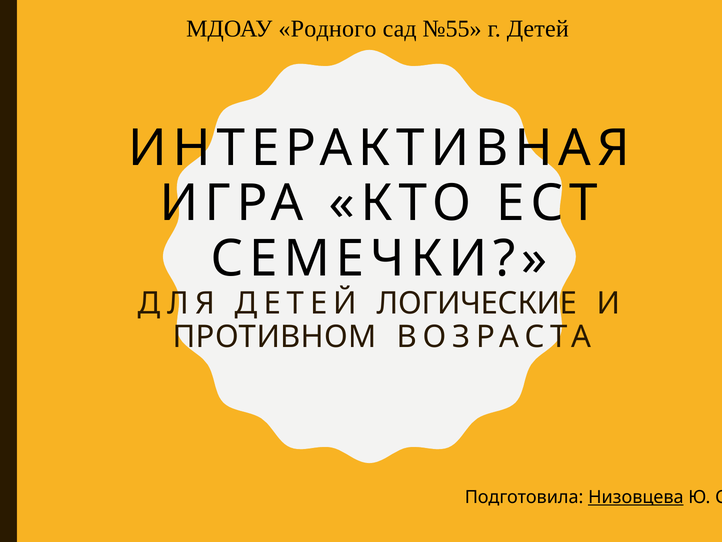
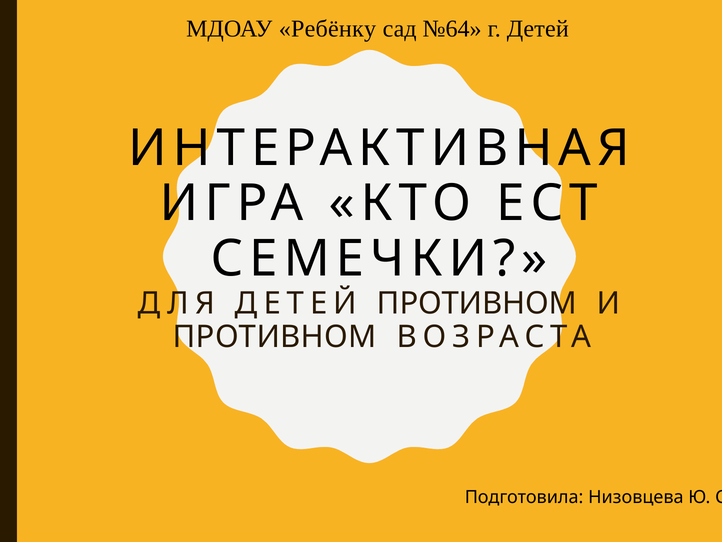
Родного: Родного -> Ребёнку
№55: №55 -> №64
ДЕТЕЙ ЛОГИЧЕСКИЕ: ЛОГИЧЕСКИЕ -> ПРОТИВНОМ
Низовцева underline: present -> none
